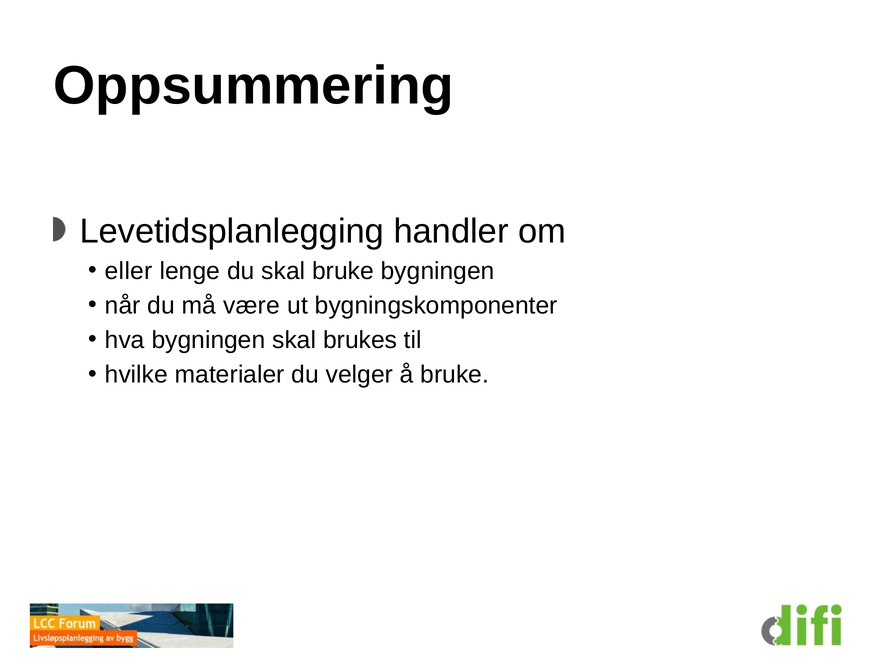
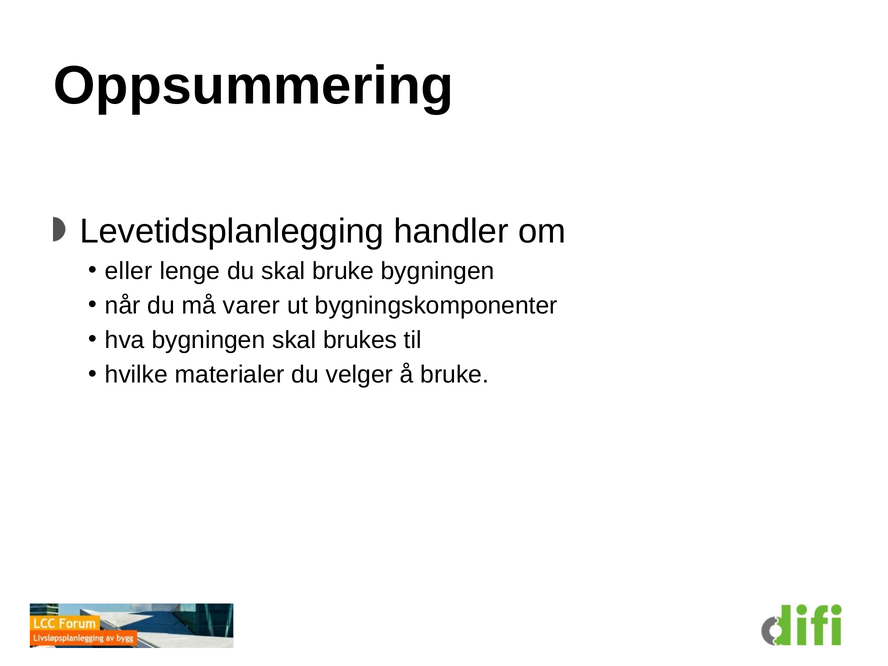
være: være -> varer
